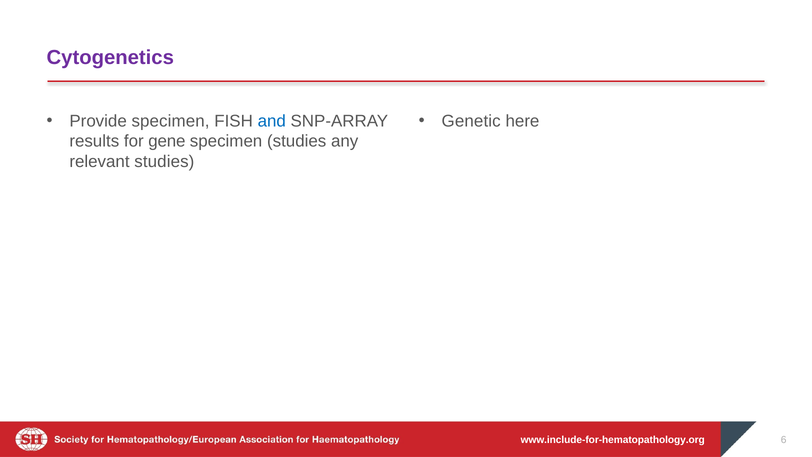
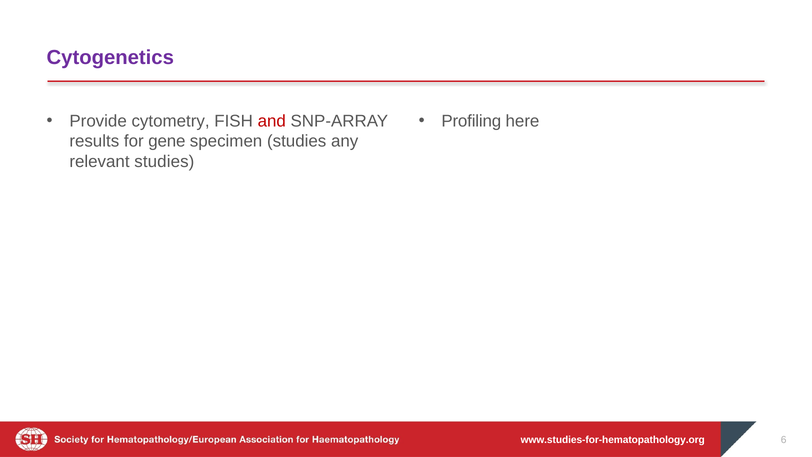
Provide specimen: specimen -> cytometry
and colour: blue -> red
Genetic: Genetic -> Profiling
www.include-for-hematopathology.org: www.include-for-hematopathology.org -> www.studies-for-hematopathology.org
